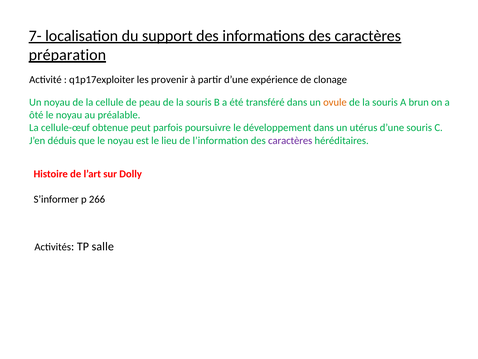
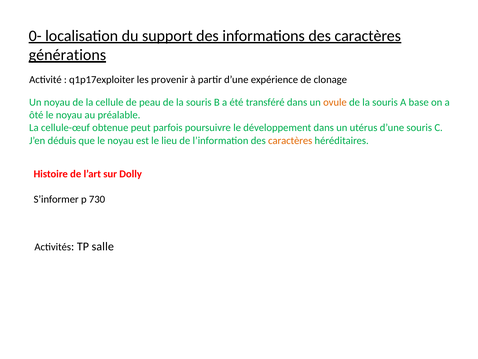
7-: 7- -> 0-
préparation: préparation -> générations
brun: brun -> base
caractères at (290, 140) colour: purple -> orange
266: 266 -> 730
